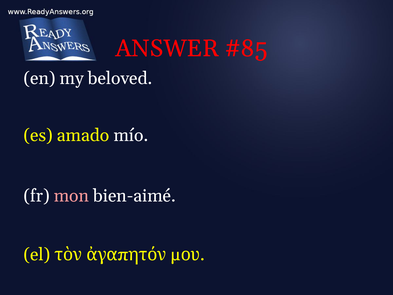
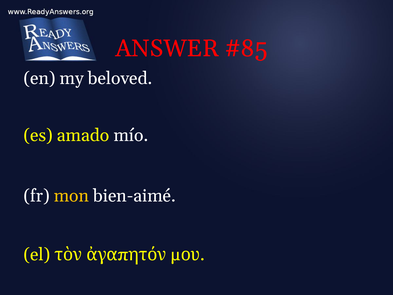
mon colour: pink -> yellow
